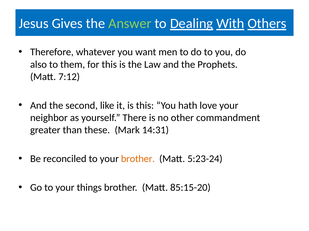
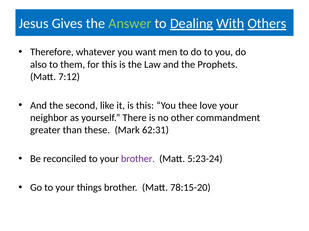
hath: hath -> thee
14:31: 14:31 -> 62:31
brother at (138, 159) colour: orange -> purple
85:15-20: 85:15-20 -> 78:15-20
